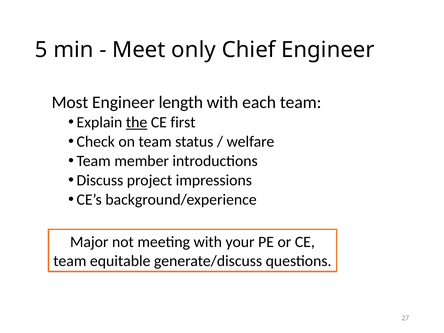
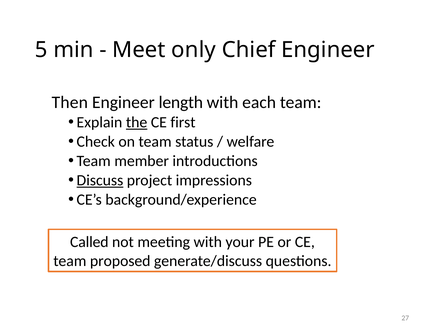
Most: Most -> Then
Discuss underline: none -> present
Major: Major -> Called
equitable: equitable -> proposed
